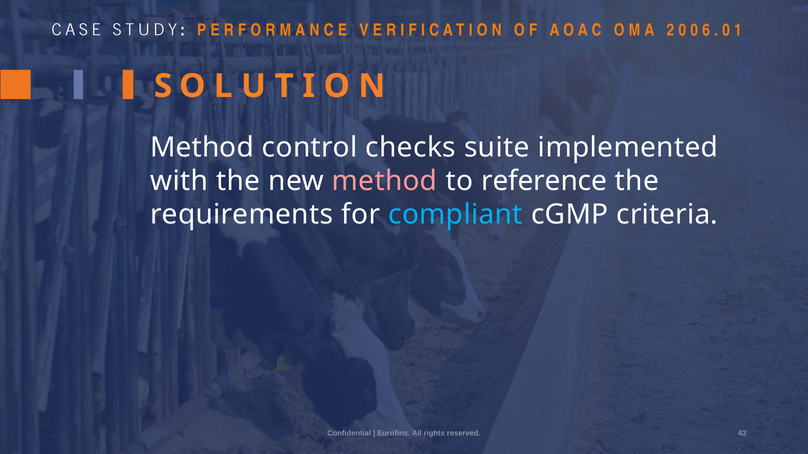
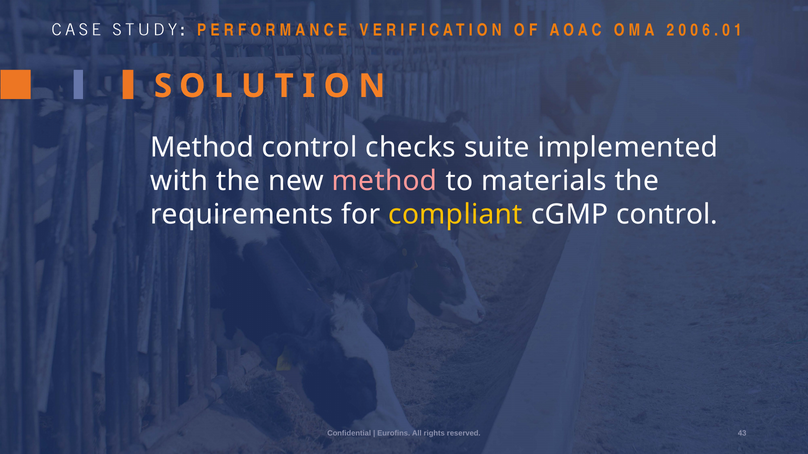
reference: reference -> materials
compliant colour: light blue -> yellow
cGMP criteria: criteria -> control
